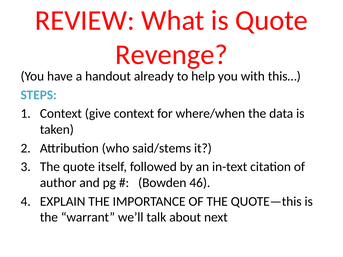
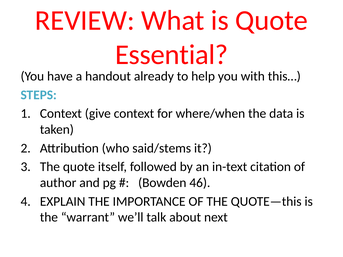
Revenge: Revenge -> Essential
